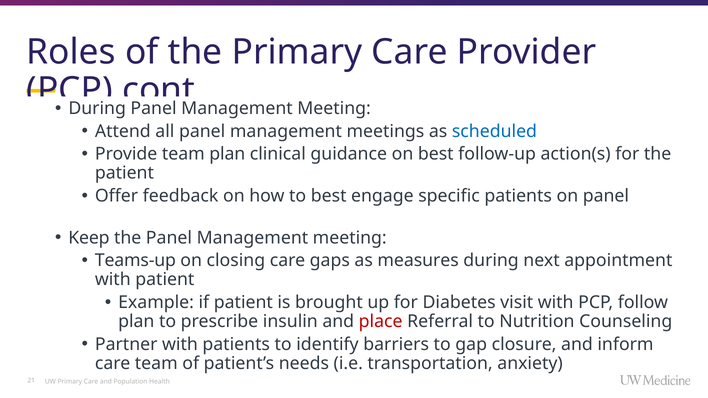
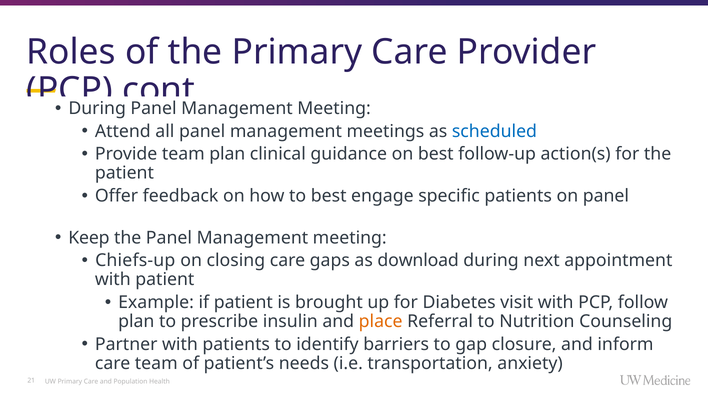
Teams-up: Teams-up -> Chiefs-up
measures: measures -> download
place colour: red -> orange
